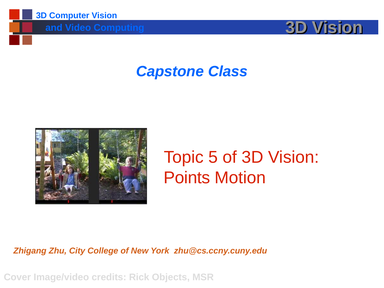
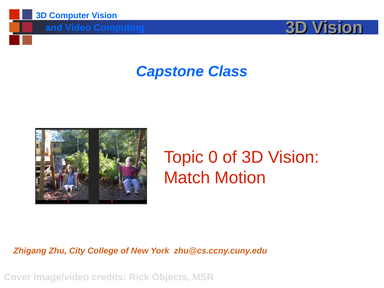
5: 5 -> 0
Points: Points -> Match
